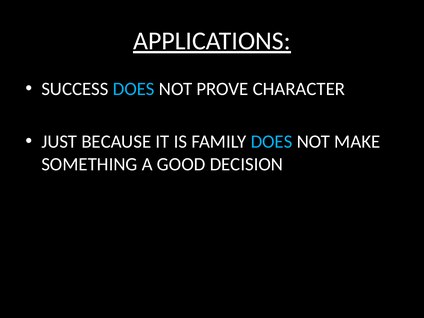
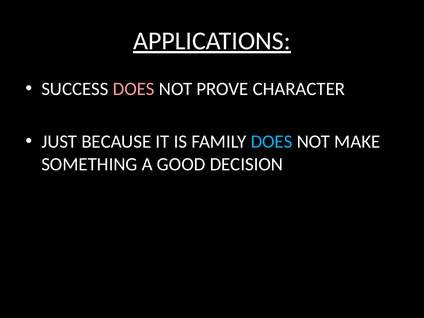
DOES at (134, 89) colour: light blue -> pink
